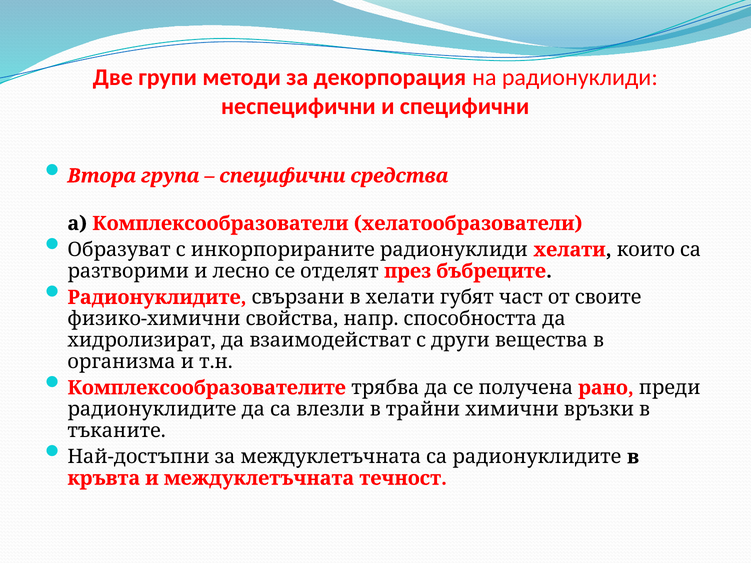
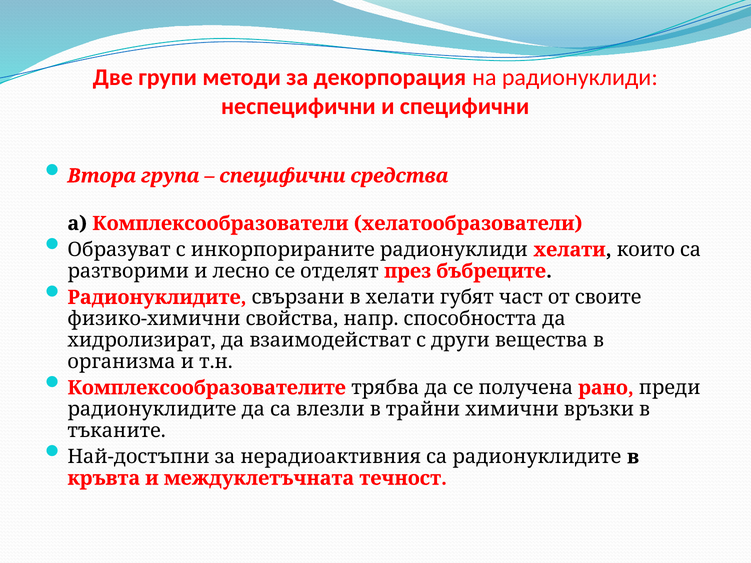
за междуклетъчната: междуклетъчната -> нерадиоактивния
